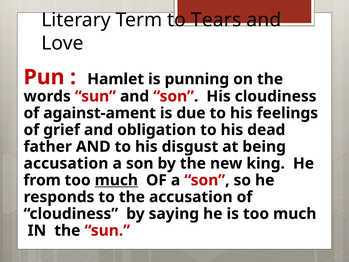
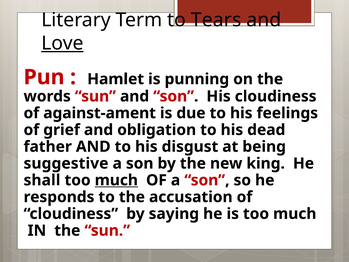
Love underline: none -> present
accusation at (66, 163): accusation -> suggestive
from: from -> shall
